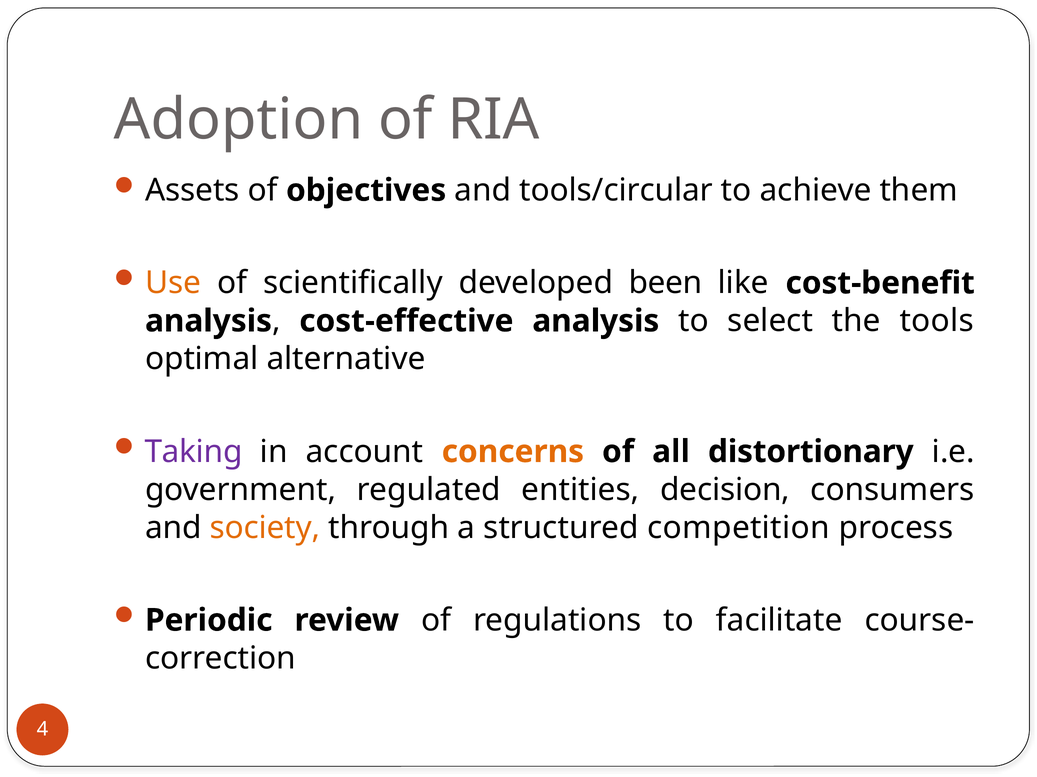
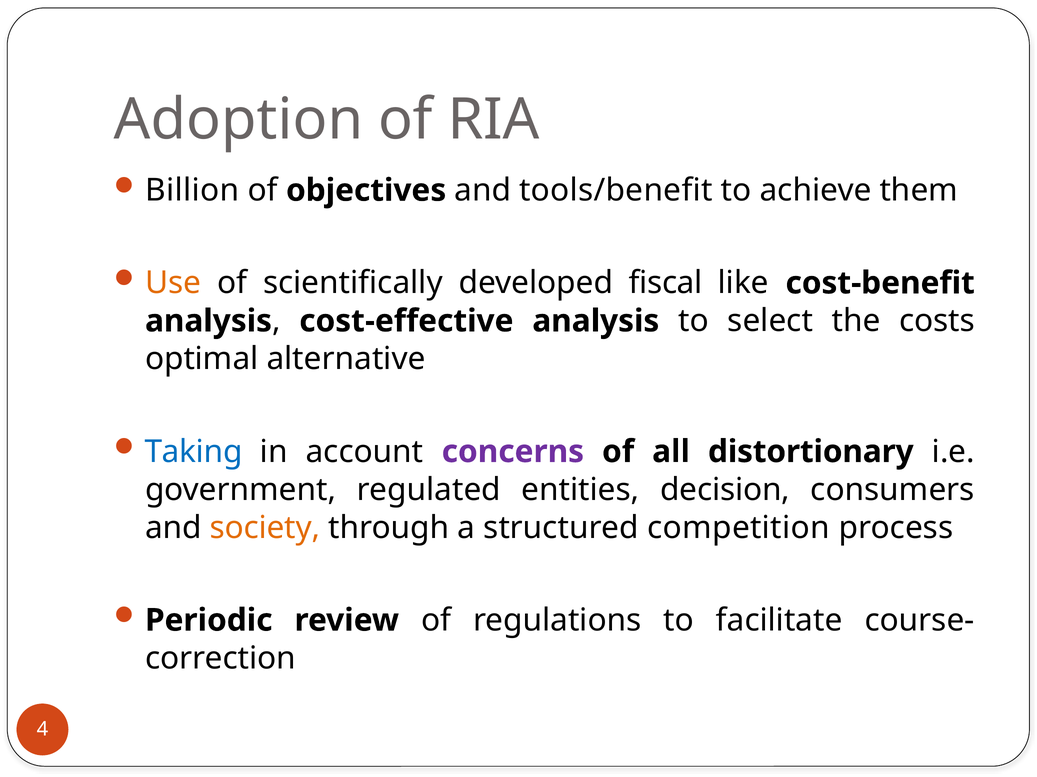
Assets: Assets -> Billion
tools/circular: tools/circular -> tools/benefit
been: been -> fiscal
tools: tools -> costs
Taking colour: purple -> blue
concerns colour: orange -> purple
